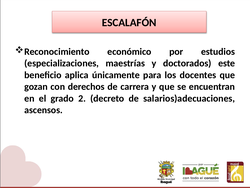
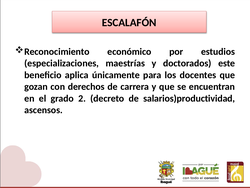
salarios)adecuaciones: salarios)adecuaciones -> salarios)productividad
